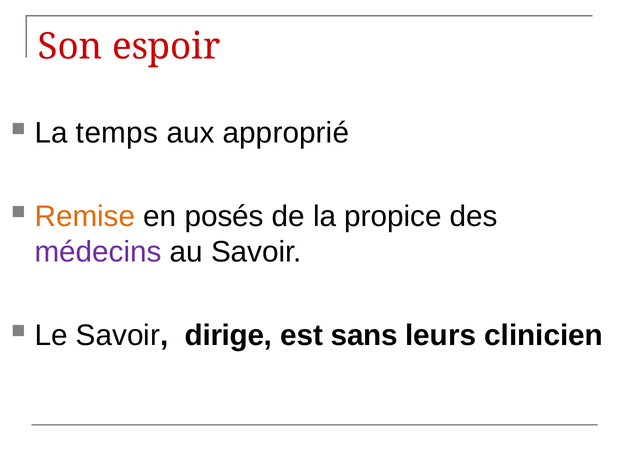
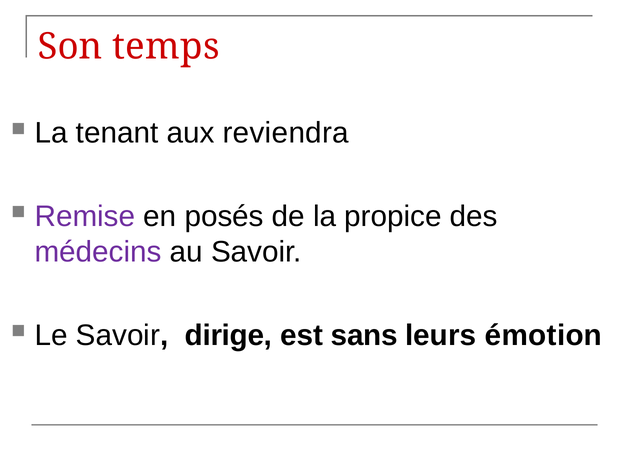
espoir: espoir -> temps
temps: temps -> tenant
approprié: approprié -> reviendra
Remise colour: orange -> purple
clinicien: clinicien -> émotion
